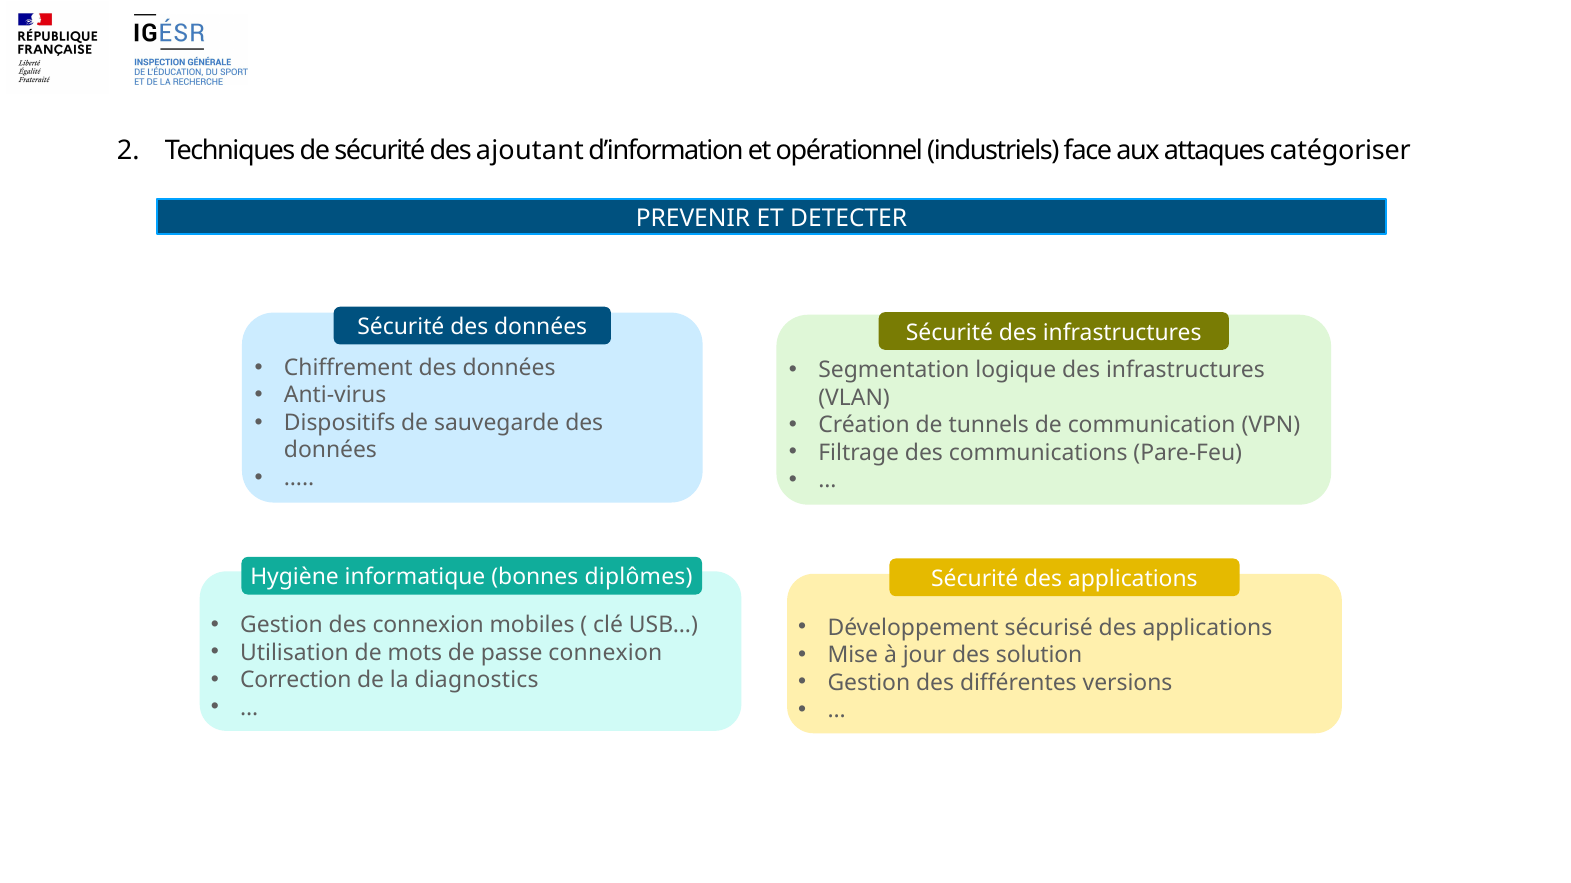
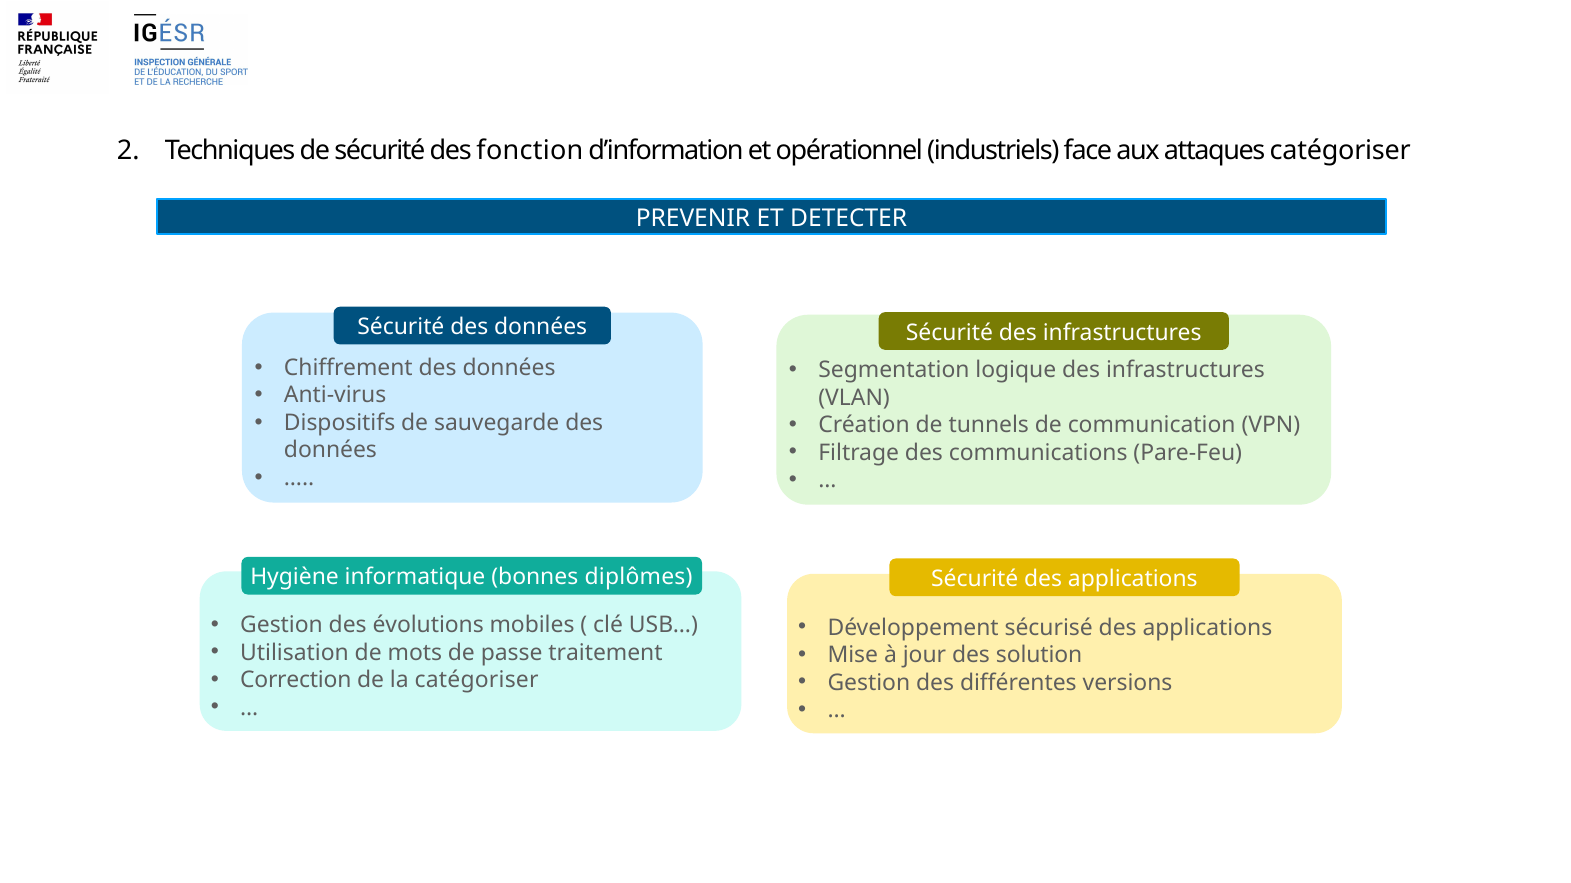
ajoutant: ajoutant -> fonction
des connexion: connexion -> évolutions
passe connexion: connexion -> traitement
la diagnostics: diagnostics -> catégoriser
